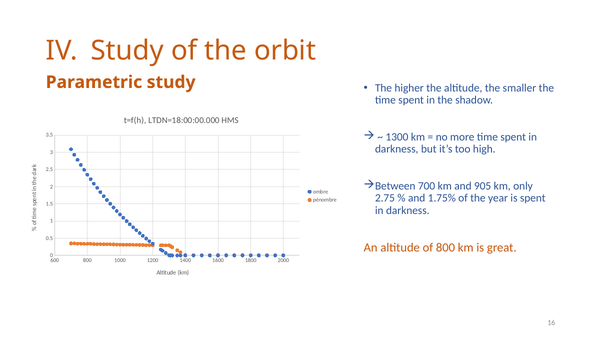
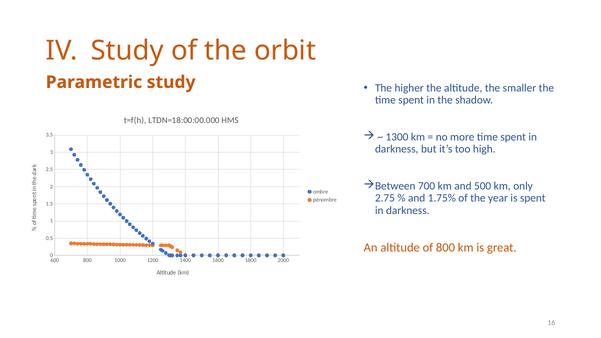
905: 905 -> 500
